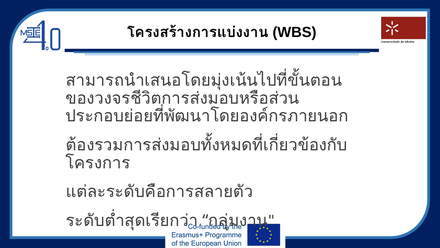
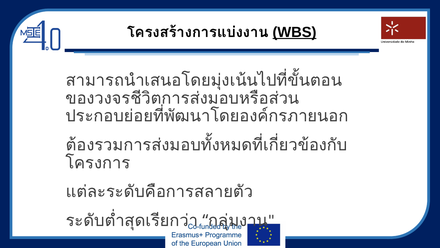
WBS underline: none -> present
